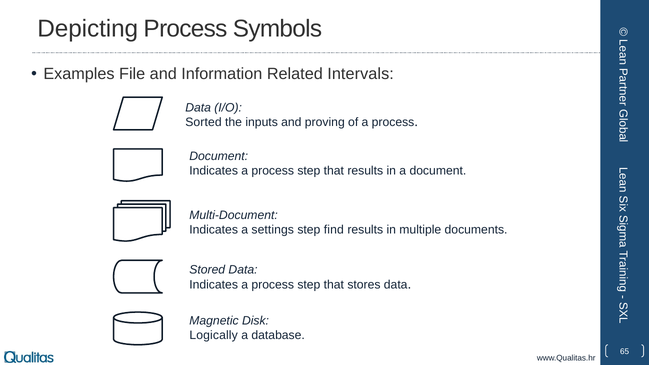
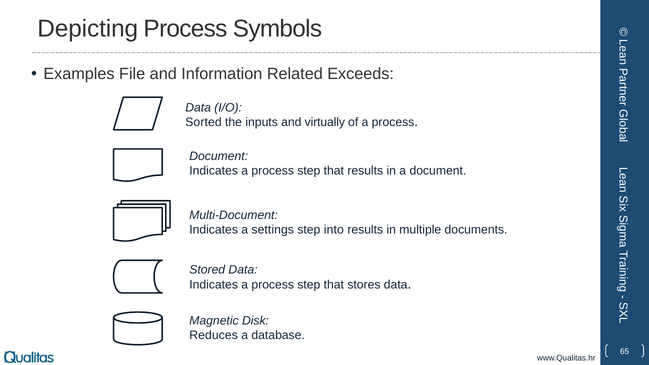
Intervals: Intervals -> Exceeds
proving: proving -> virtually
find: find -> into
Logically: Logically -> Reduces
